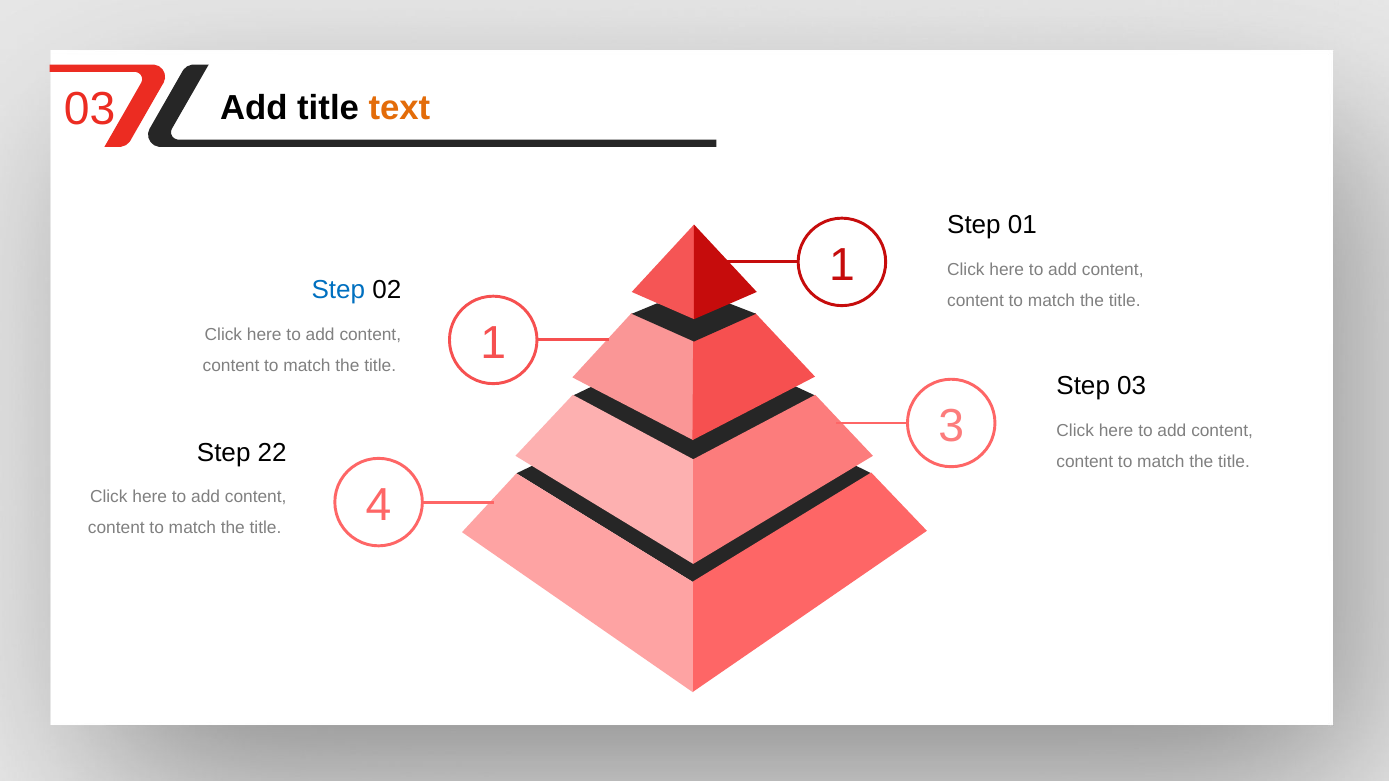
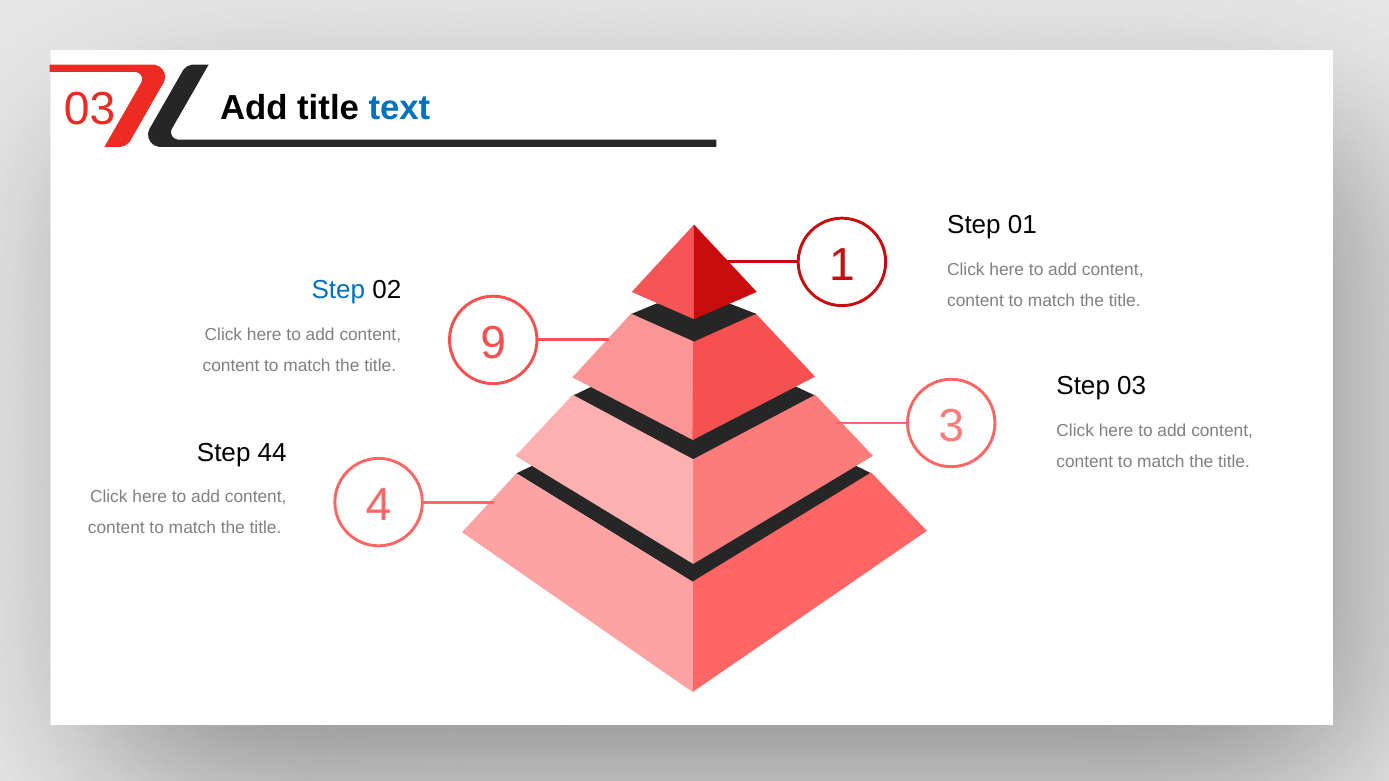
text colour: orange -> blue
1 at (493, 343): 1 -> 9
22: 22 -> 44
